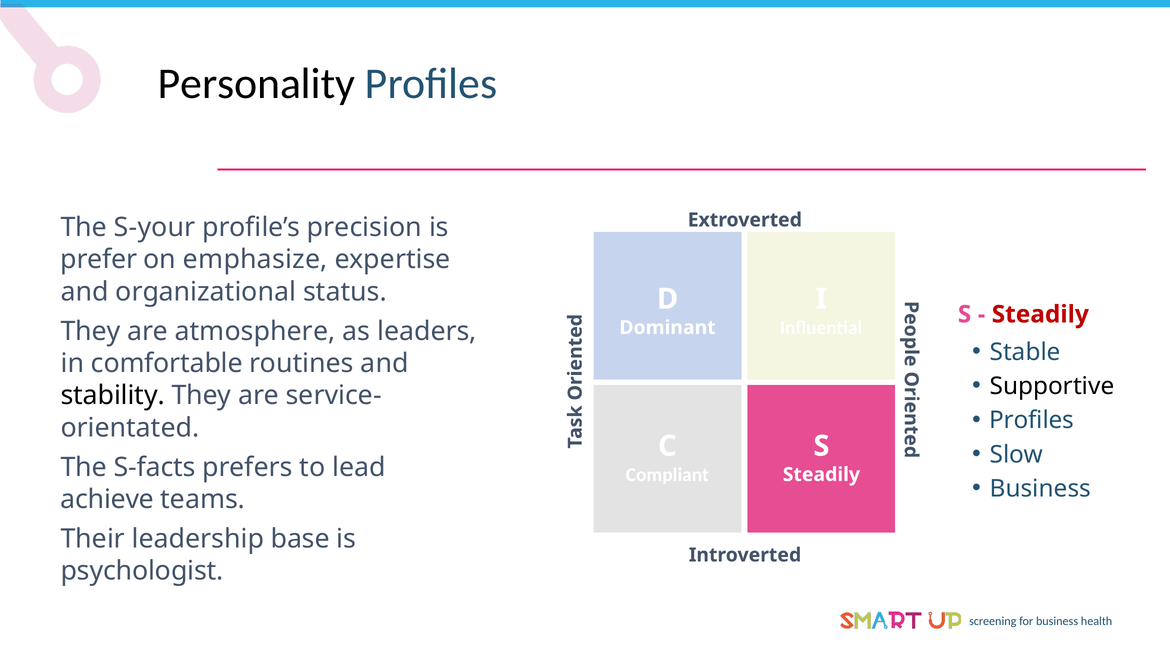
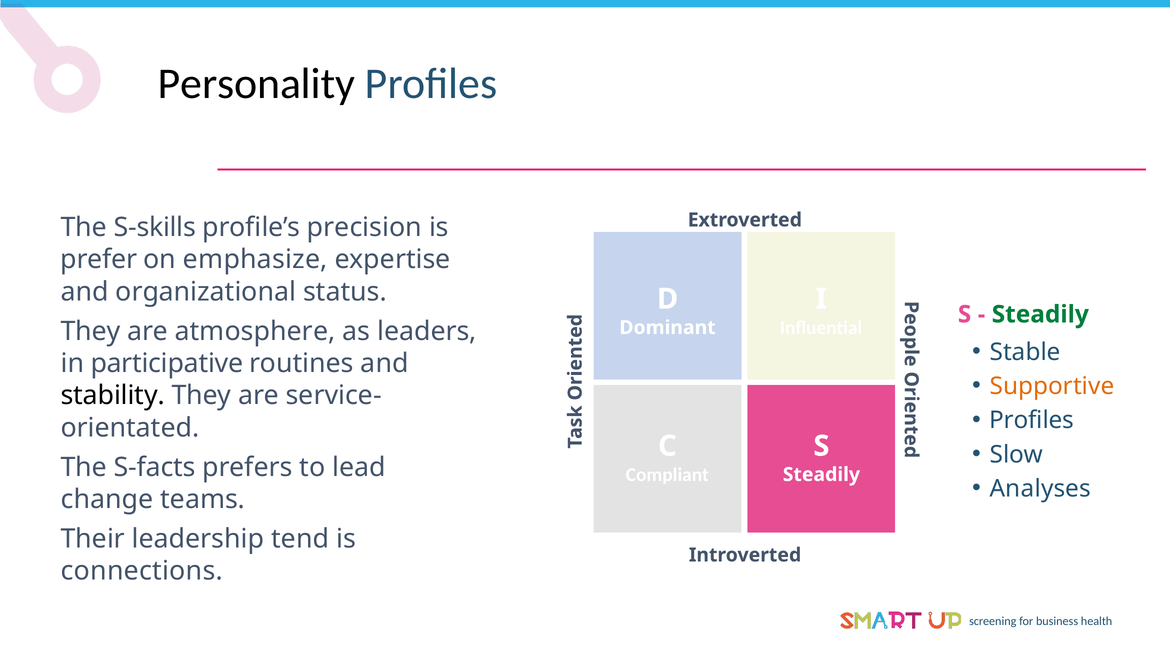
S-your: S-your -> S-skills
Steadily at (1040, 314) colour: red -> green
comfortable: comfortable -> participative
Supportive colour: black -> orange
Business at (1040, 489): Business -> Analyses
achieve: achieve -> change
base: base -> tend
psychologist: psychologist -> connections
